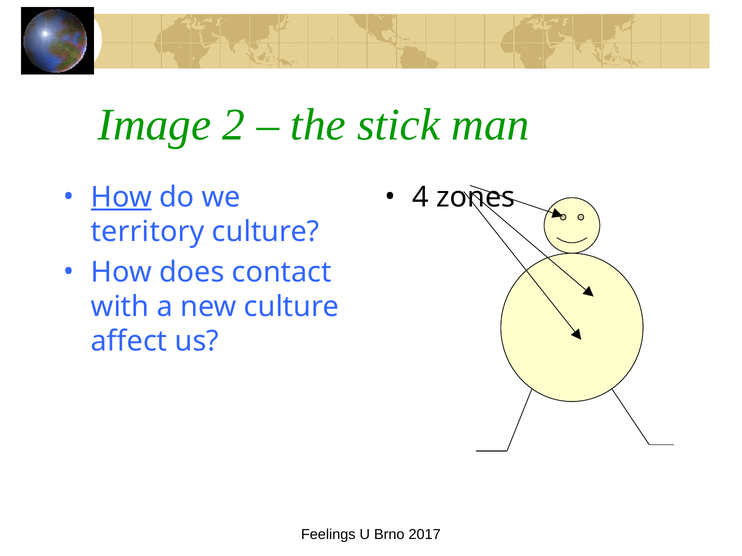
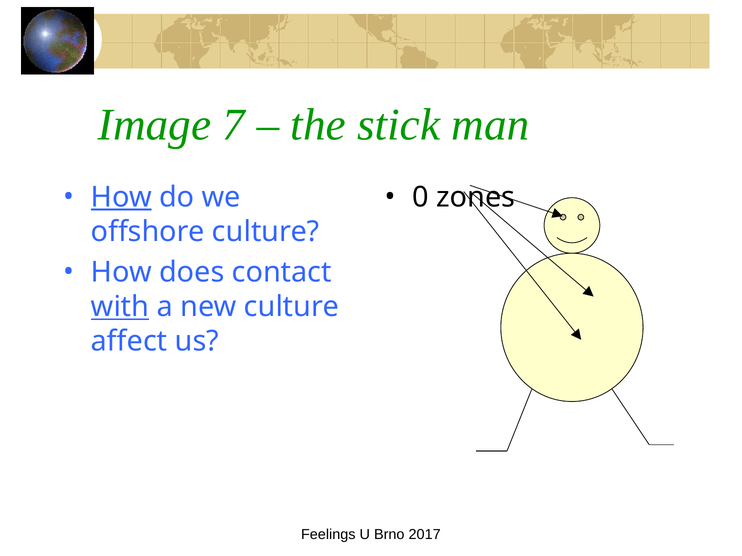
2: 2 -> 7
4: 4 -> 0
territory: territory -> offshore
with underline: none -> present
